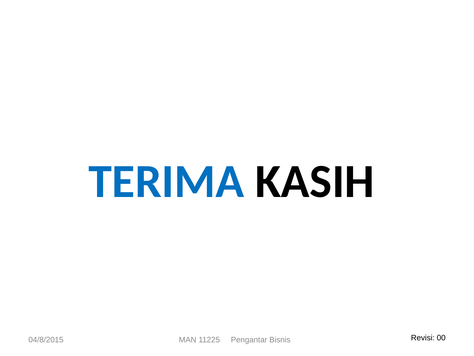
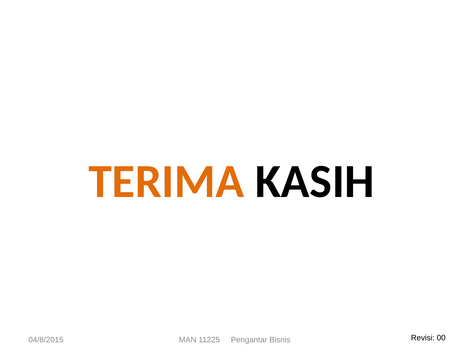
TERIMA colour: blue -> orange
